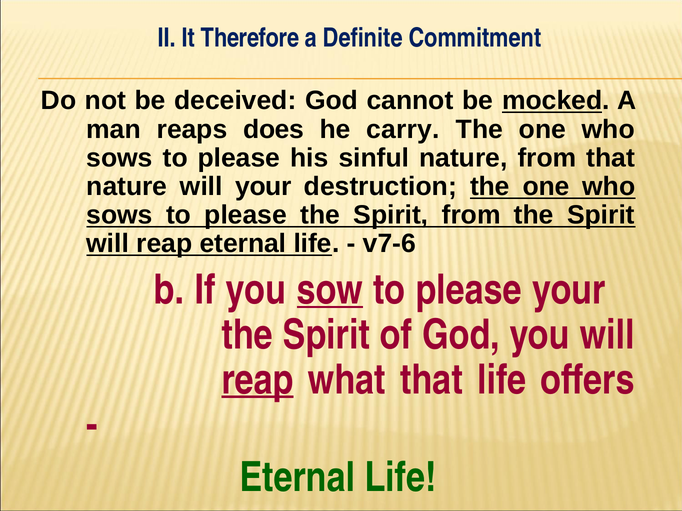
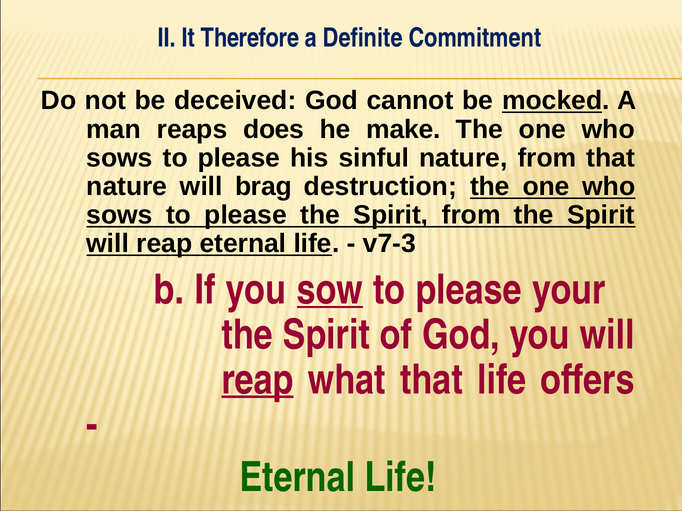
carry: carry -> make
will your: your -> brag
v7-6: v7-6 -> v7-3
